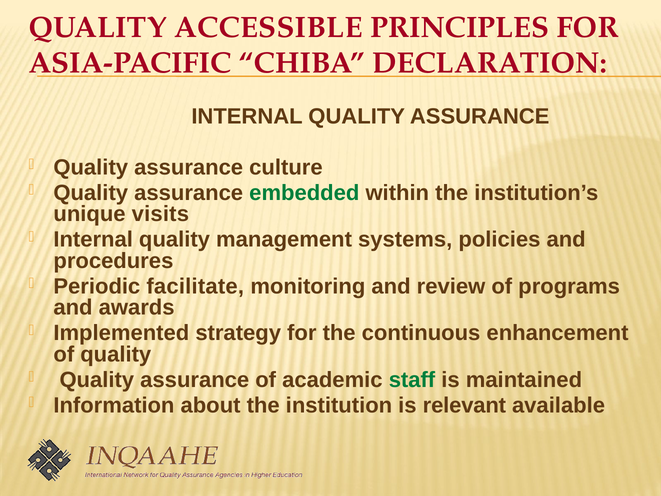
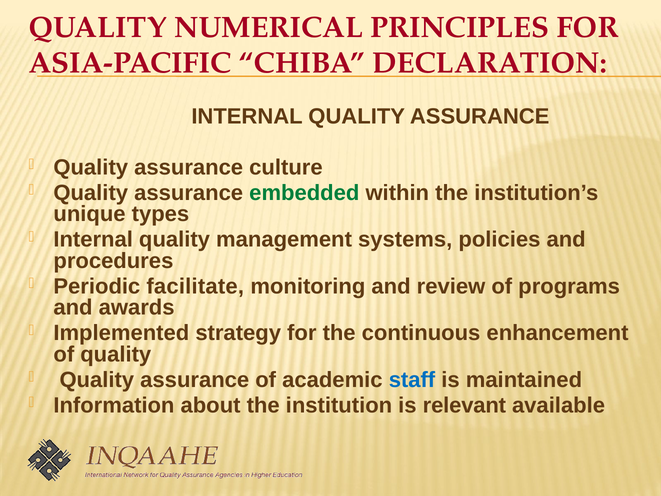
ACCESSIBLE: ACCESSIBLE -> NUMERICAL
visits: visits -> types
staff colour: green -> blue
